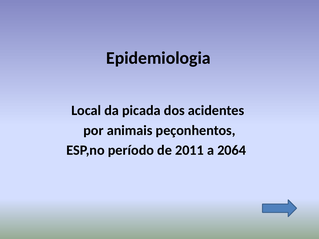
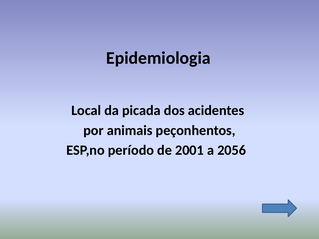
2011: 2011 -> 2001
2064: 2064 -> 2056
